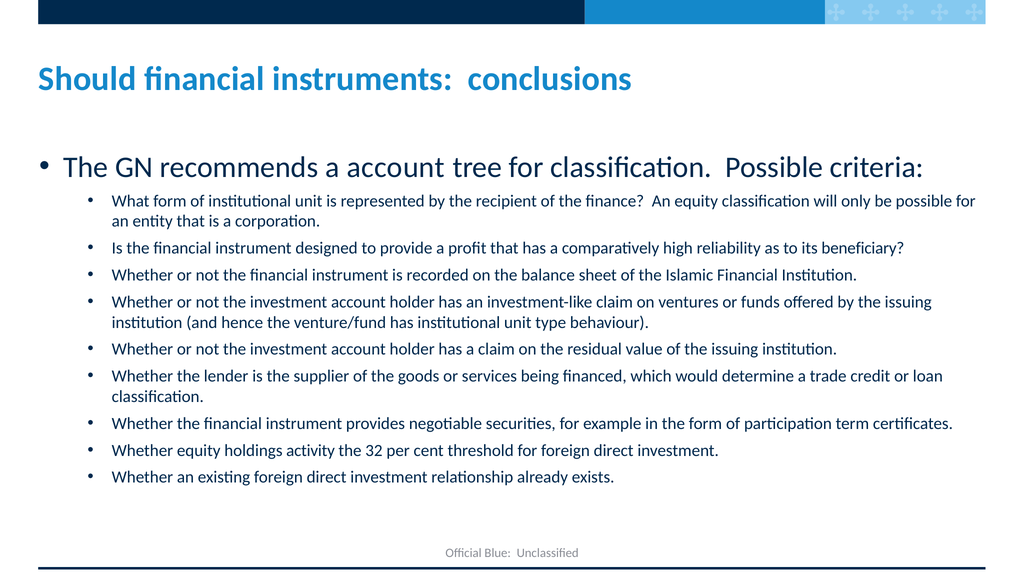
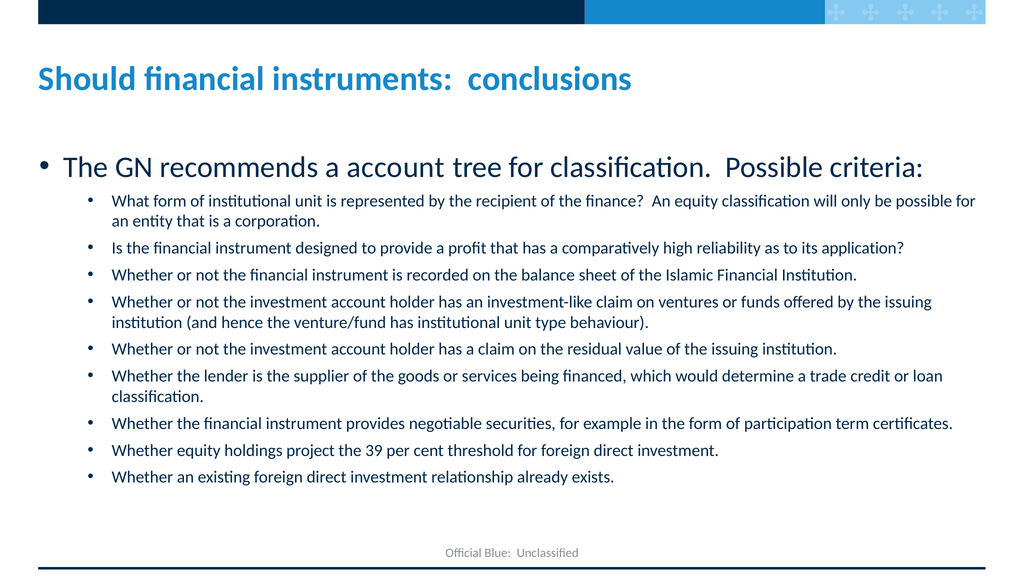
beneficiary: beneficiary -> application
activity: activity -> project
32: 32 -> 39
